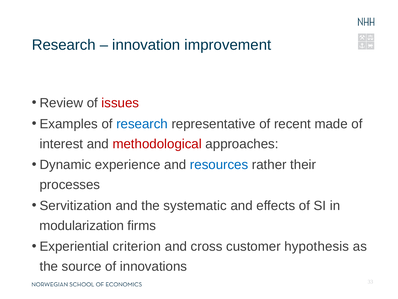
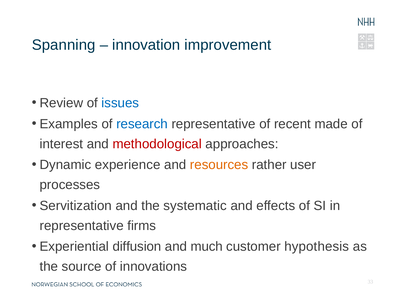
Research at (64, 45): Research -> Spanning
issues colour: red -> blue
resources colour: blue -> orange
their: their -> user
modularization at (82, 225): modularization -> representative
criterion: criterion -> diffusion
cross: cross -> much
